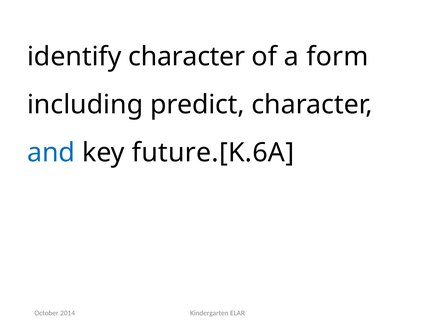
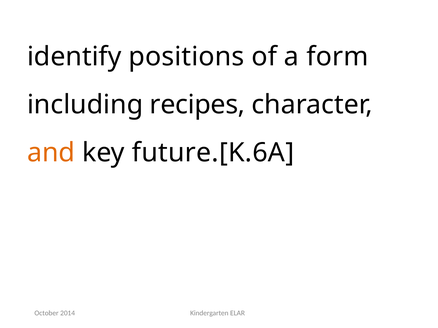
identify character: character -> positions
predict: predict -> recipes
and colour: blue -> orange
